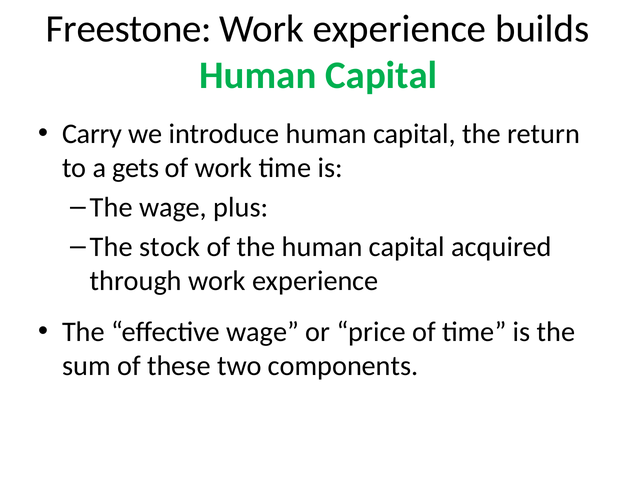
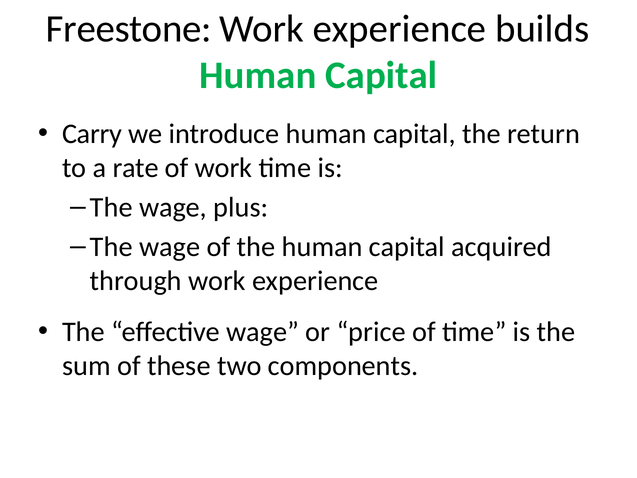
gets: gets -> rate
stock at (170, 247): stock -> wage
